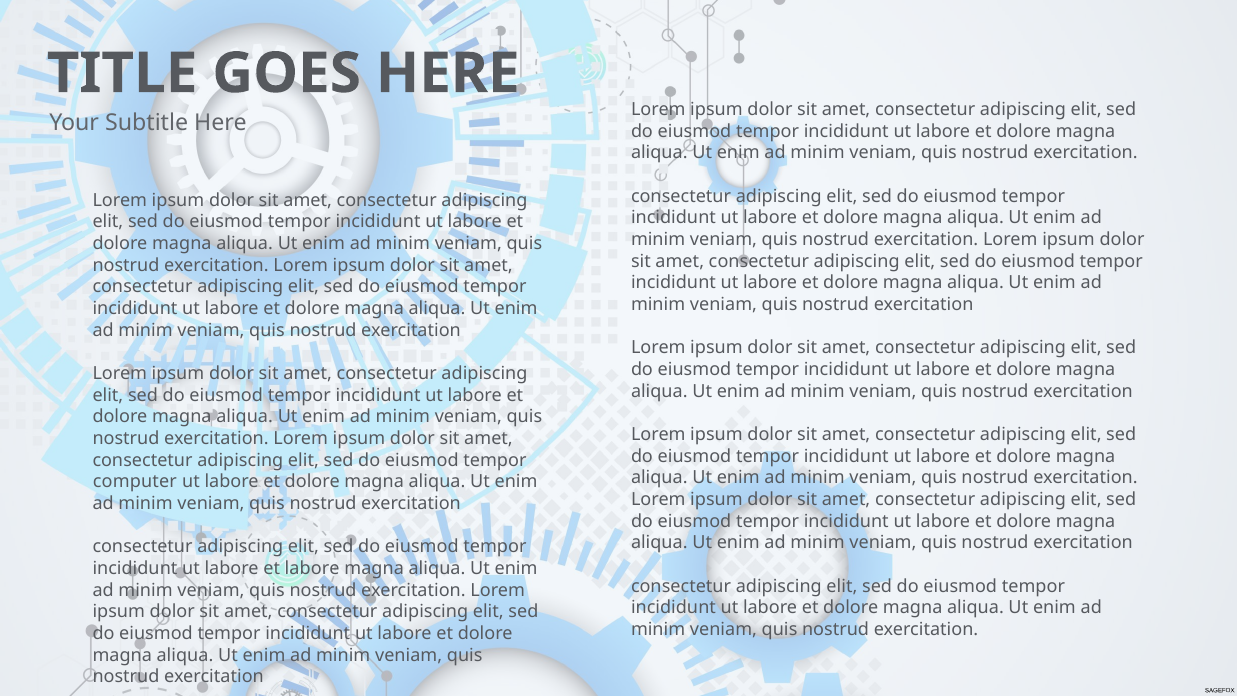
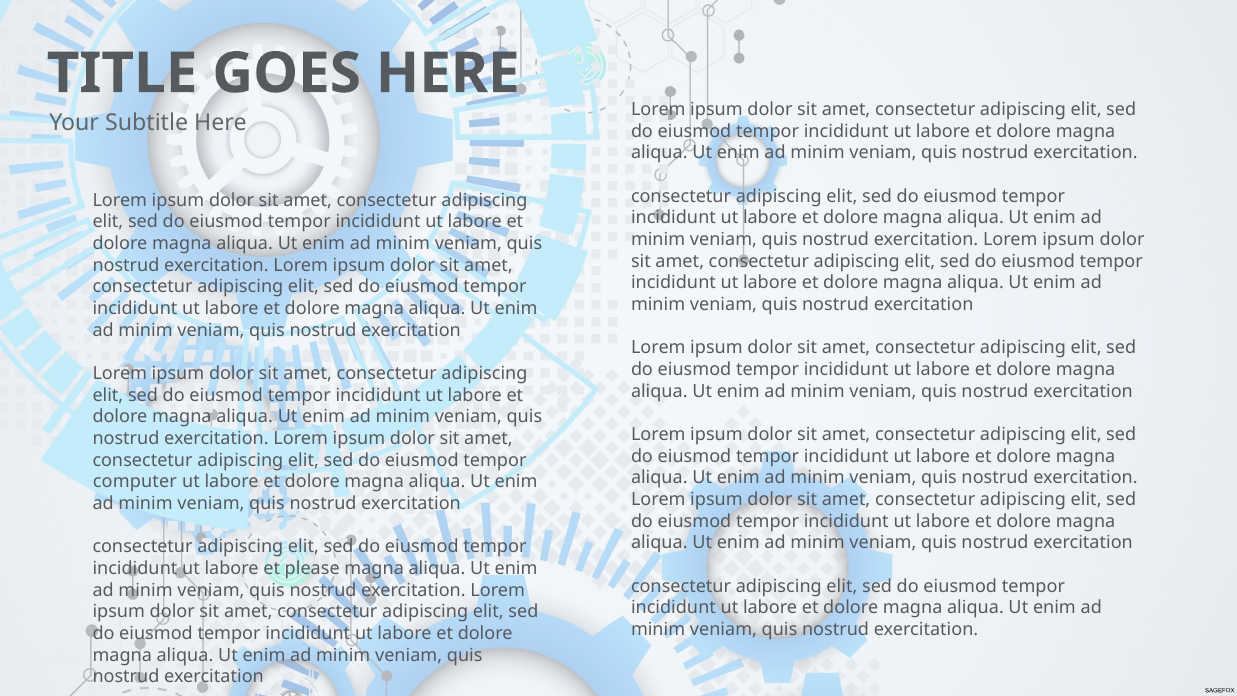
et labore: labore -> please
